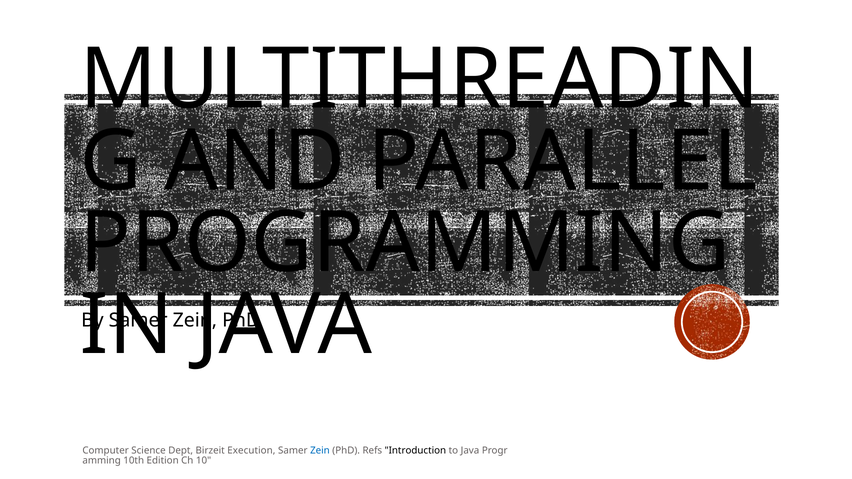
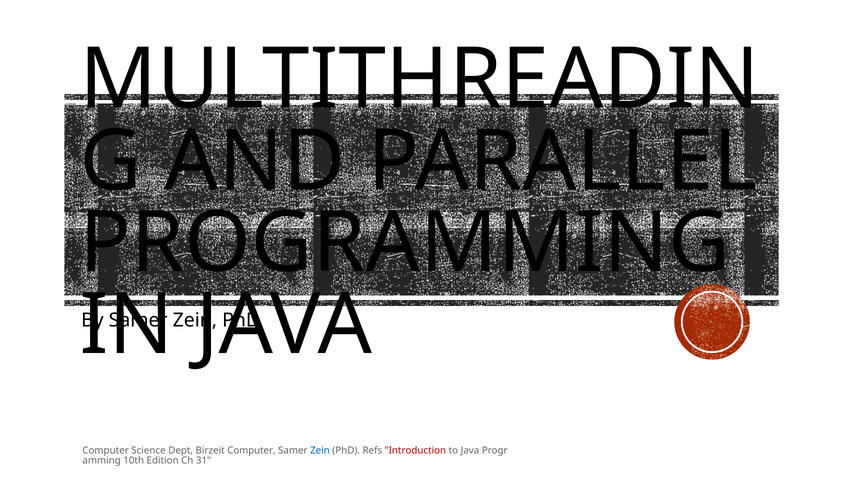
Birzeit Execution: Execution -> Computer
Introduction colour: black -> red
10: 10 -> 31
